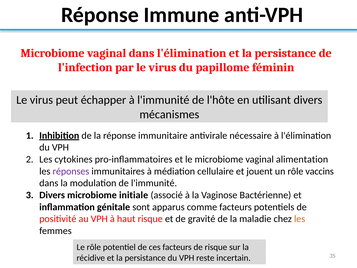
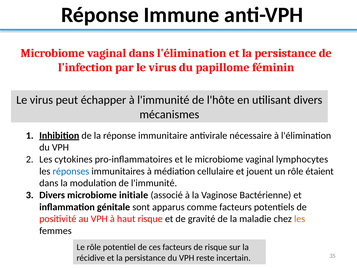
alimentation: alimentation -> lymphocytes
réponses colour: purple -> blue
vaccins: vaccins -> étaient
